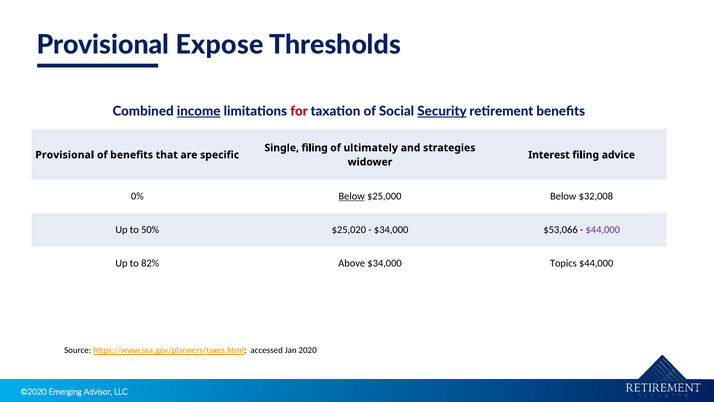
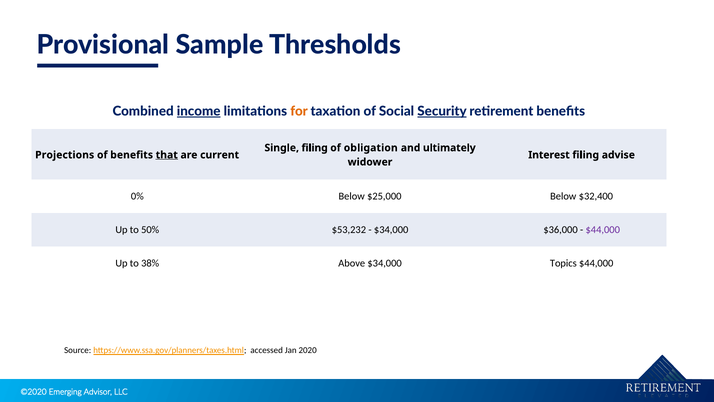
Expose: Expose -> Sample
for colour: red -> orange
ultimately: ultimately -> obligation
strategies: strategies -> ultimately
Provisional at (65, 155): Provisional -> Projections
that underline: none -> present
specific: specific -> current
advice: advice -> advise
Below at (352, 196) underline: present -> none
$32,008: $32,008 -> $32,400
$25,020: $25,020 -> $53,232
$53,066: $53,066 -> $36,000
82%: 82% -> 38%
